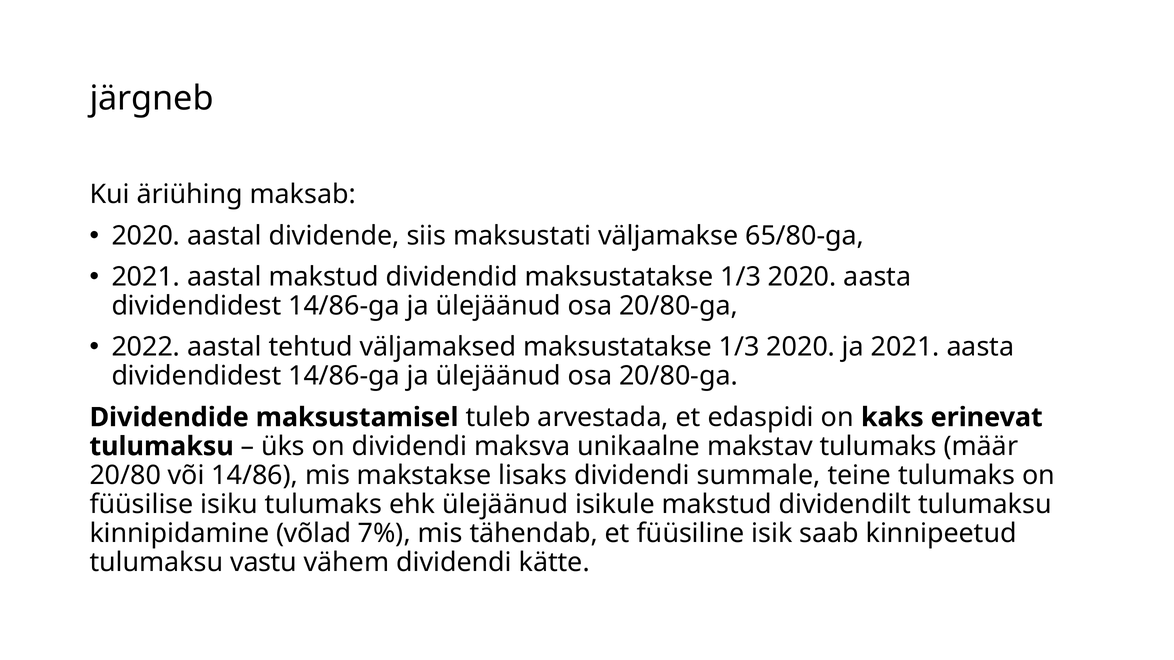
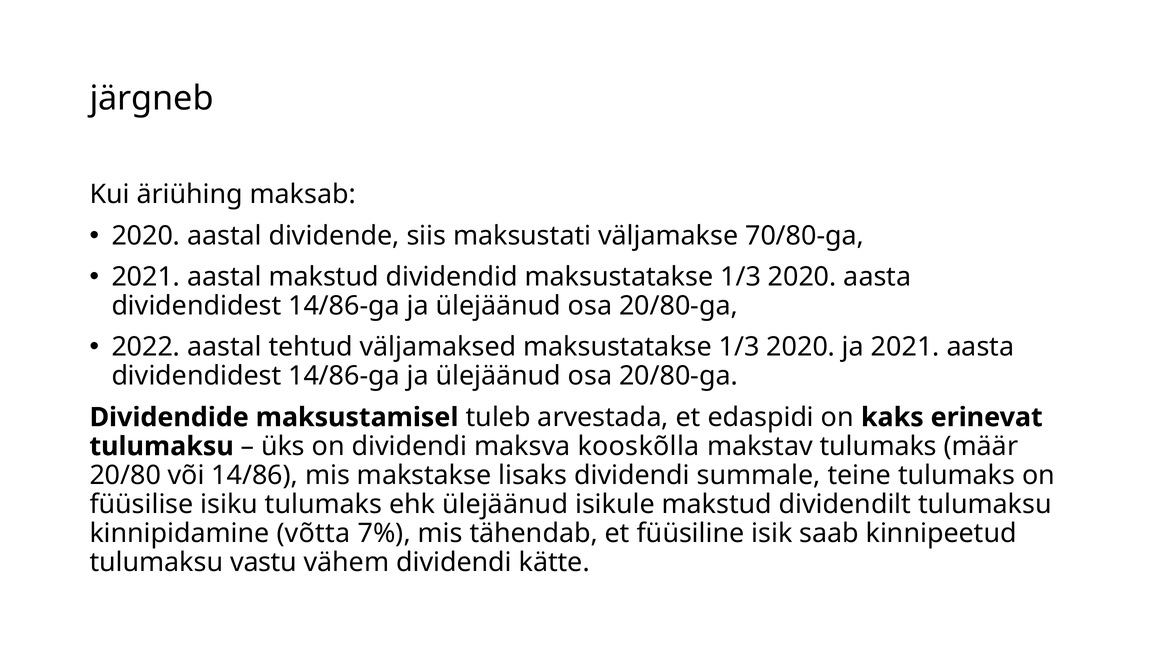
65/80-ga: 65/80-ga -> 70/80-ga
unikaalne: unikaalne -> kooskõlla
võlad: võlad -> võtta
